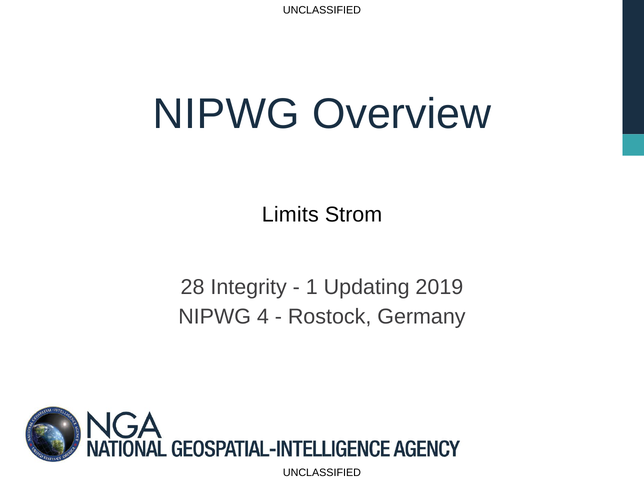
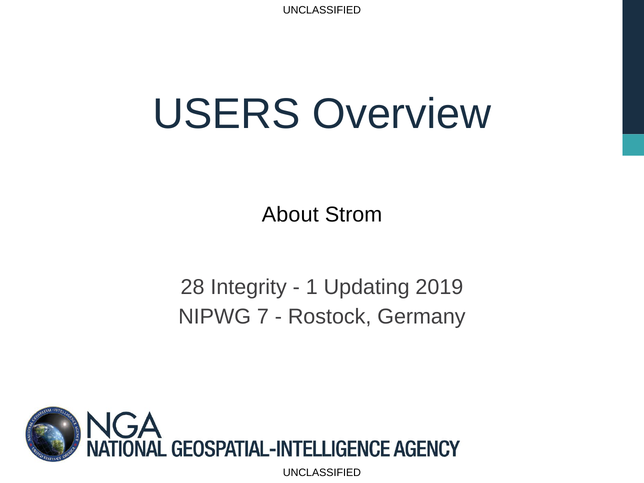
NIPWG at (226, 114): NIPWG -> USERS
Limits: Limits -> About
4: 4 -> 7
